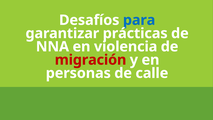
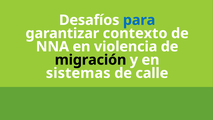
prácticas: prácticas -> contexto
migración colour: red -> black
personas: personas -> sistemas
